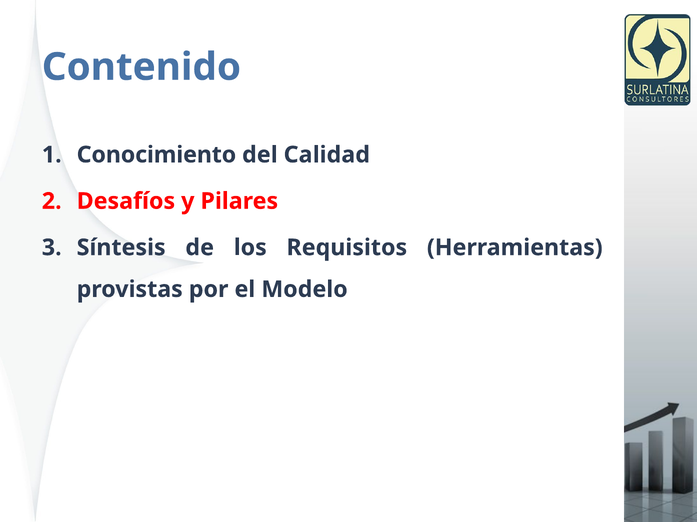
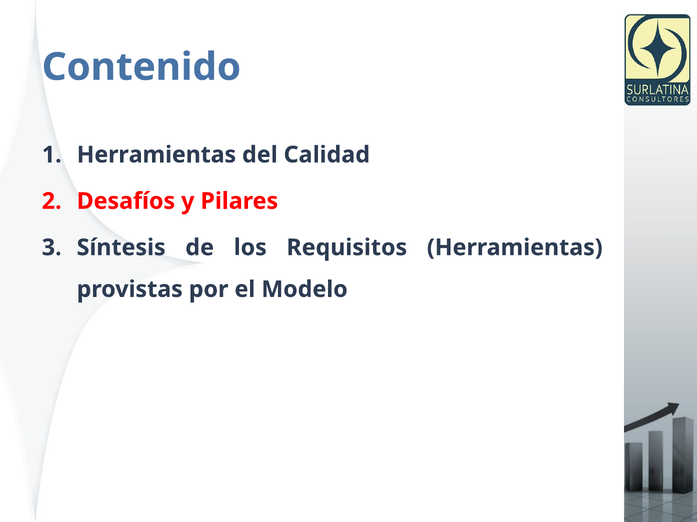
Conocimiento at (156, 155): Conocimiento -> Herramientas
